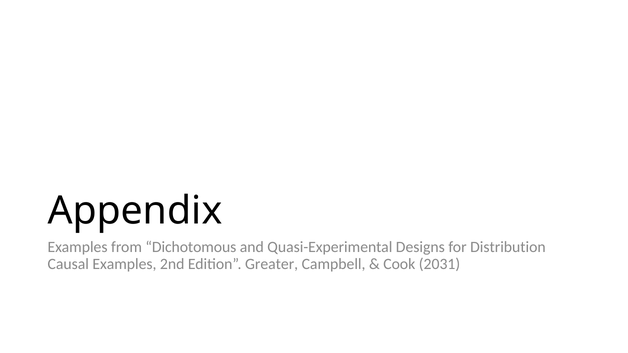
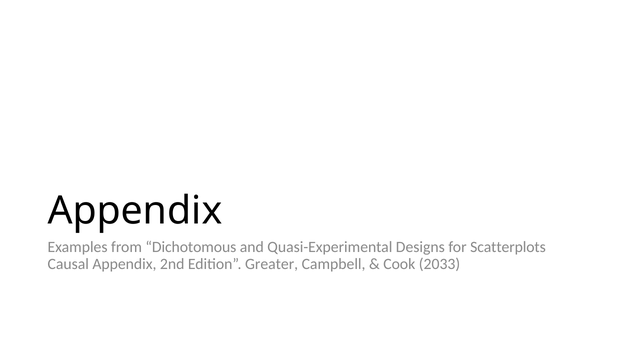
Distribution: Distribution -> Scatterplots
Causal Examples: Examples -> Appendix
2031: 2031 -> 2033
